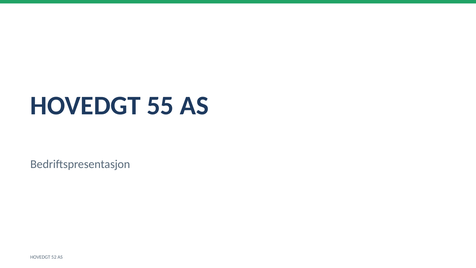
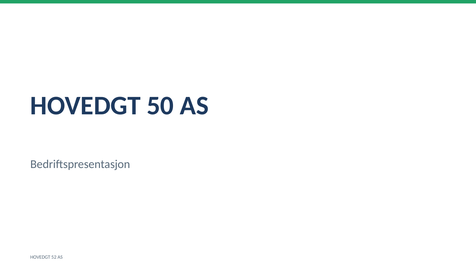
55: 55 -> 50
